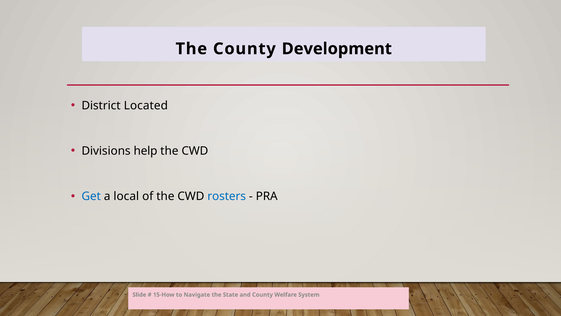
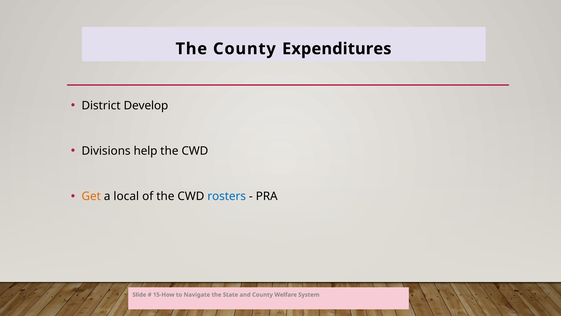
Development: Development -> Expenditures
Located: Located -> Develop
Get colour: blue -> orange
